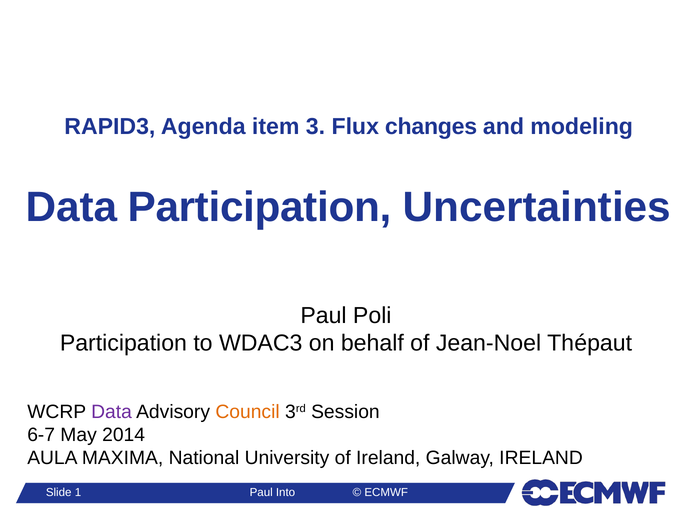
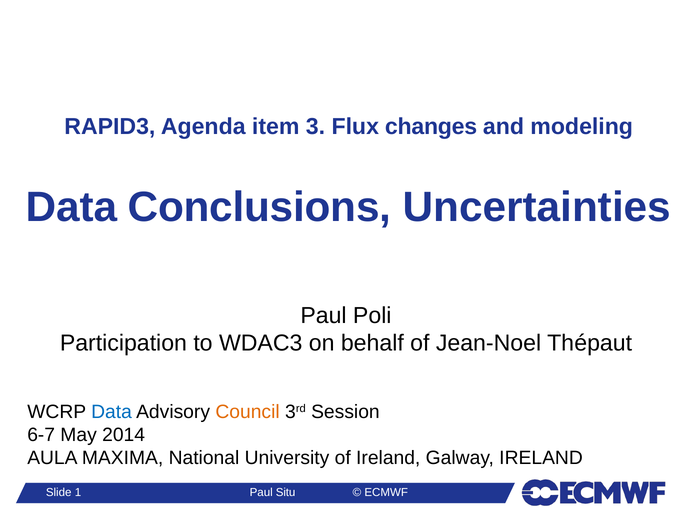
Data Participation: Participation -> Conclusions
Data at (112, 411) colour: purple -> blue
Into: Into -> Situ
